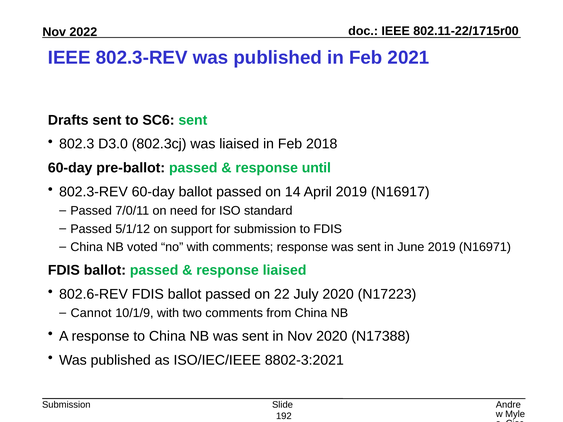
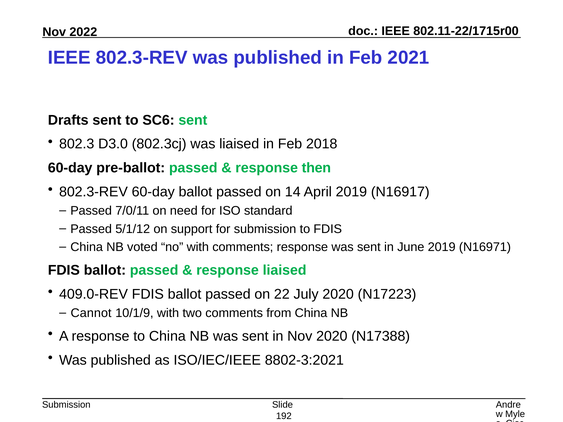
until: until -> then
802.6-REV: 802.6-REV -> 409.0-REV
